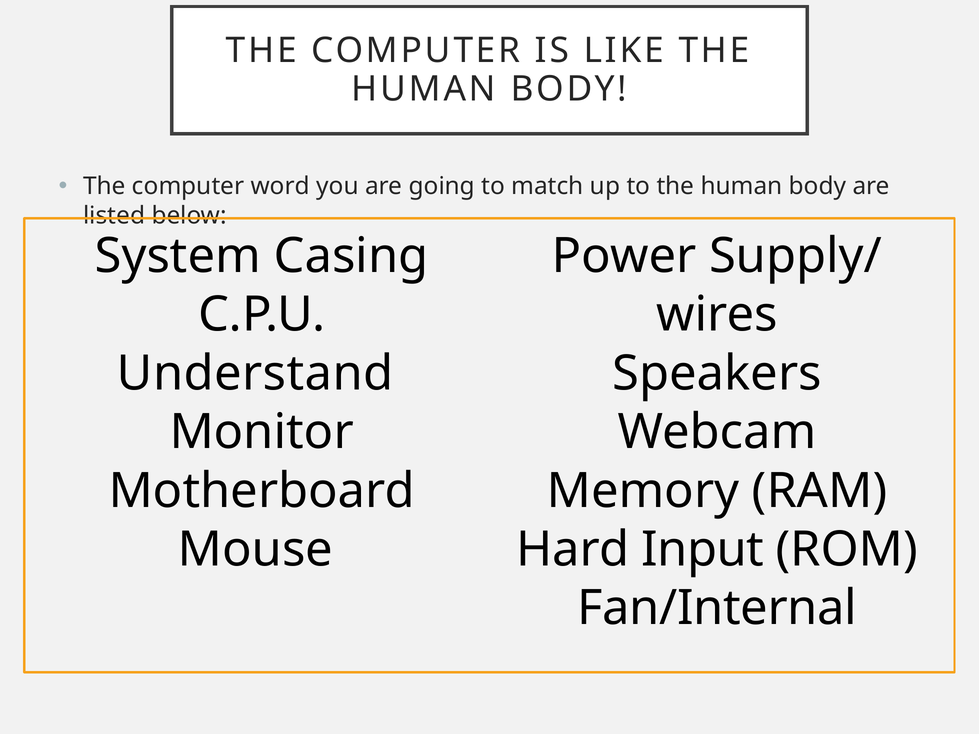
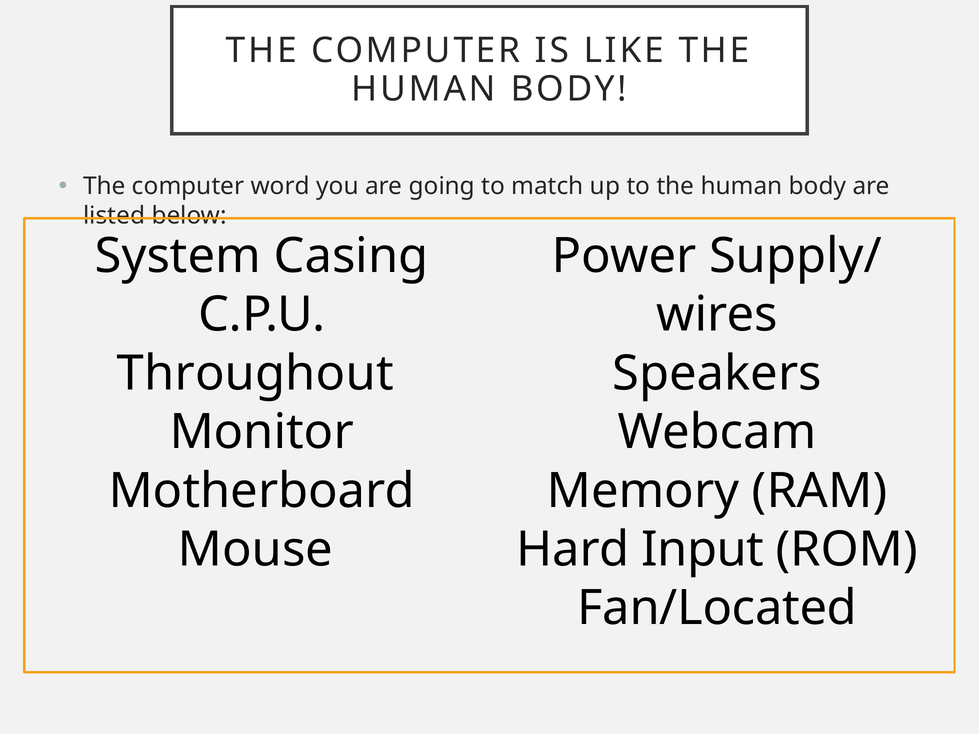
Understand: Understand -> Throughout
Fan/Internal: Fan/Internal -> Fan/Located
